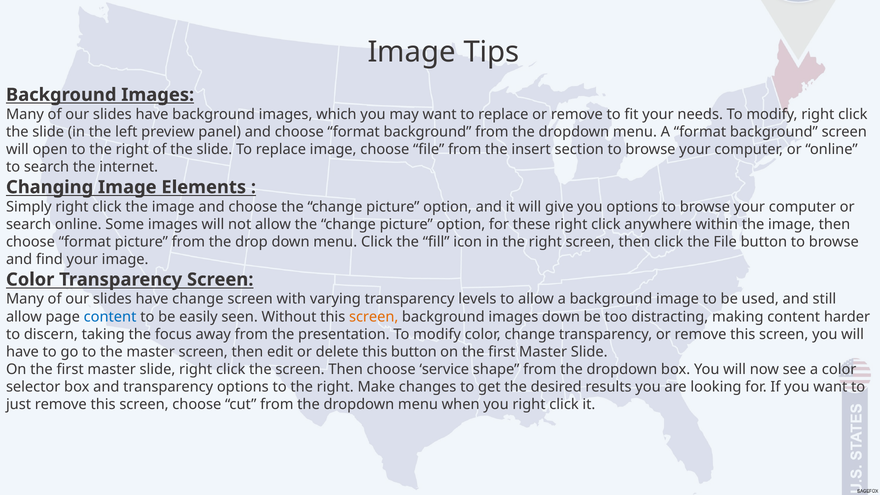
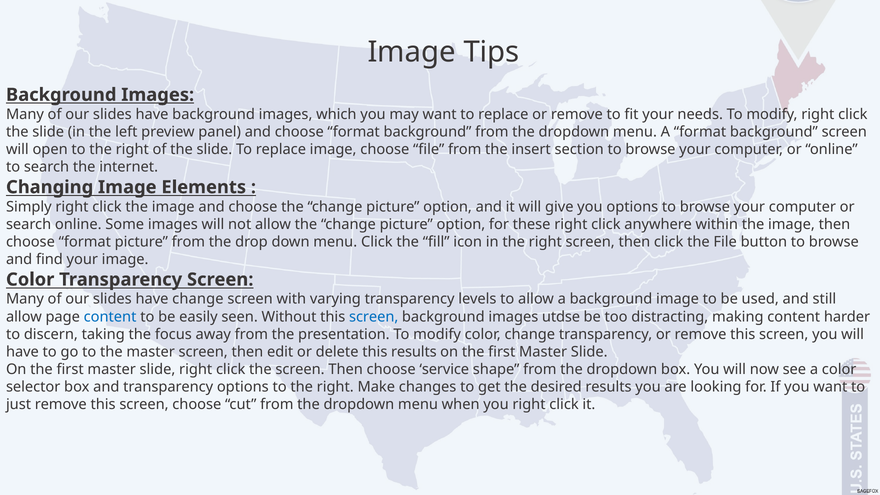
screen at (374, 317) colour: orange -> blue
images down: down -> utdse
this button: button -> results
